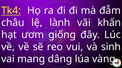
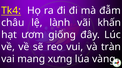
sinh: sinh -> tràn
dâng: dâng -> xưng
